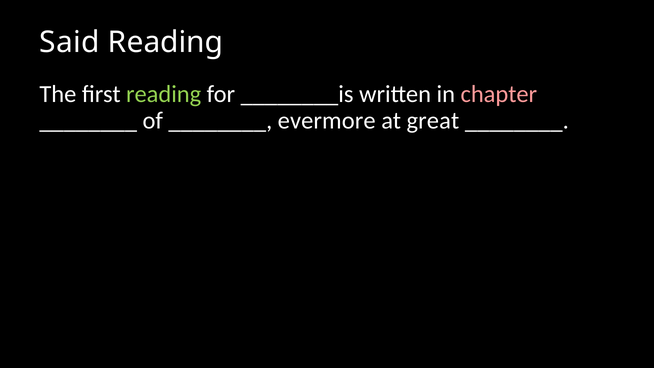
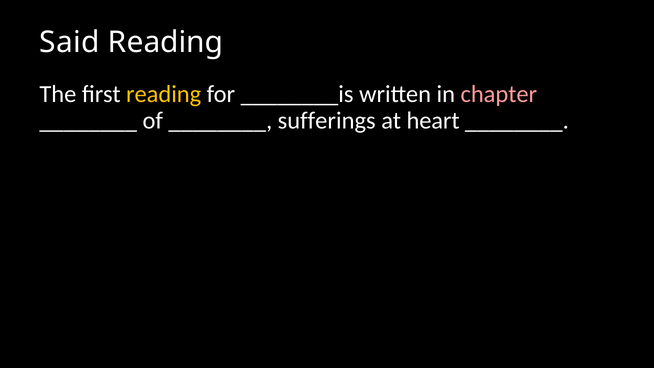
reading at (164, 94) colour: light green -> yellow
evermore: evermore -> sufferings
great: great -> heart
